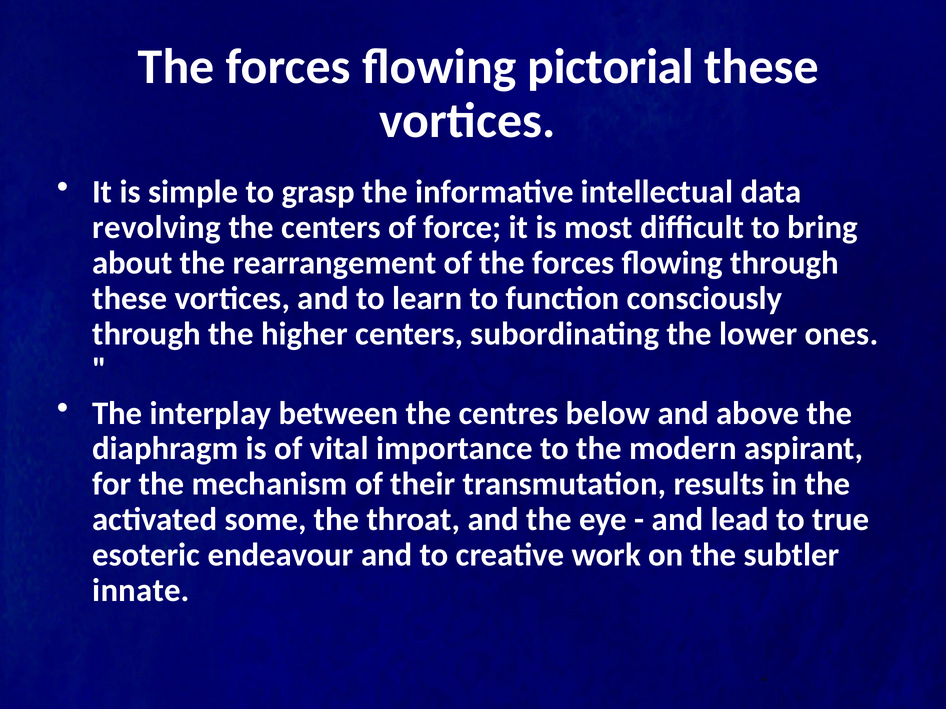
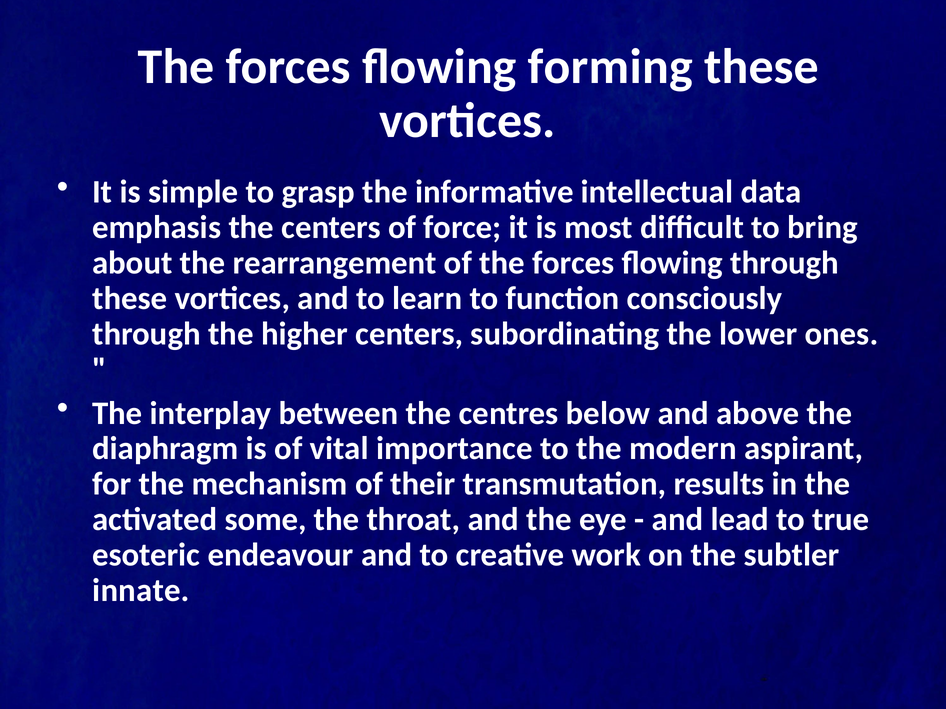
pictorial: pictorial -> forming
revolving: revolving -> emphasis
